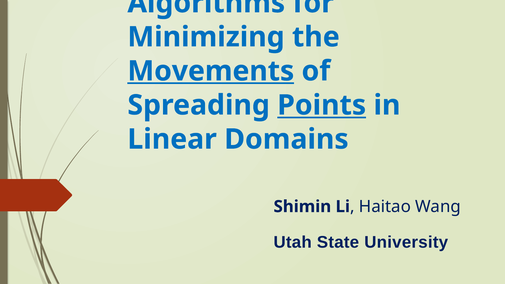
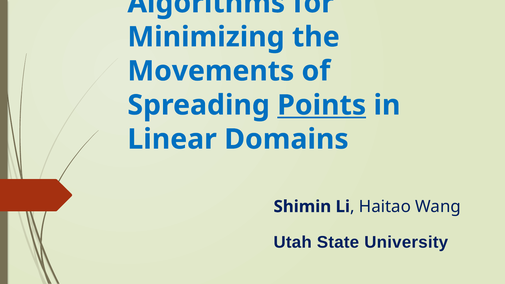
Movements underline: present -> none
